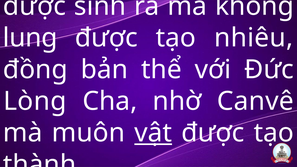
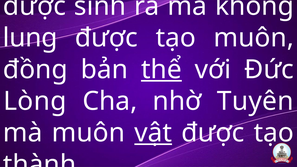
tạo nhiêu: nhiêu -> muôn
thể underline: none -> present
Canvê: Canvê -> Tuyên
